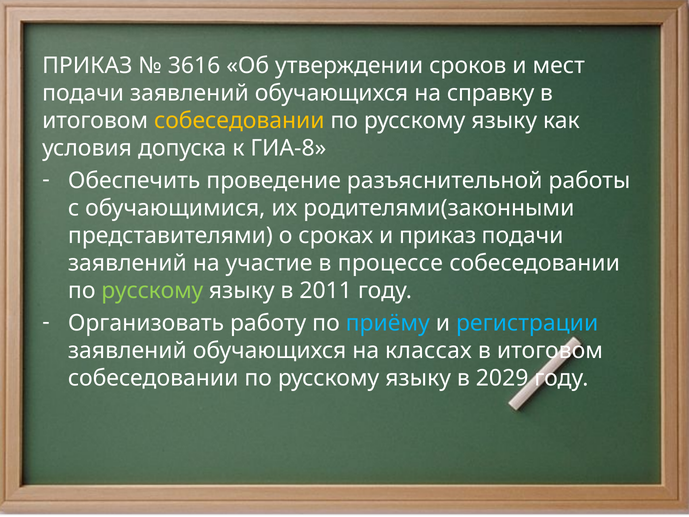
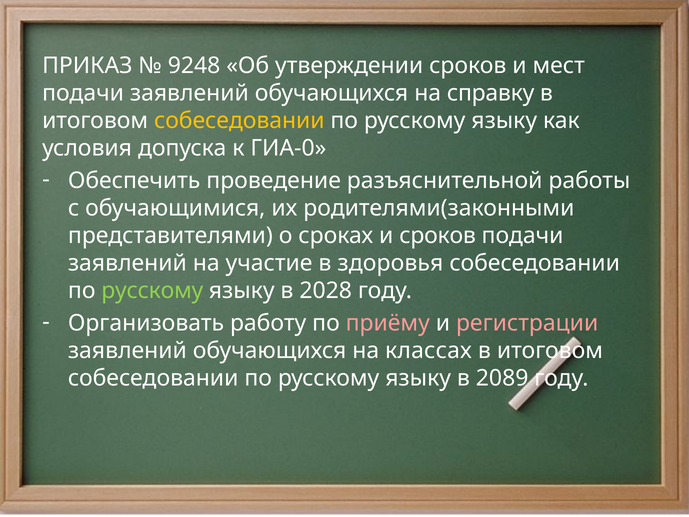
3616: 3616 -> 9248
ГИА-8: ГИА-8 -> ГИА-0
и приказ: приказ -> сроков
процессе: процессе -> здоровья
2011: 2011 -> 2028
приёму colour: light blue -> pink
регистрации colour: light blue -> pink
2029: 2029 -> 2089
